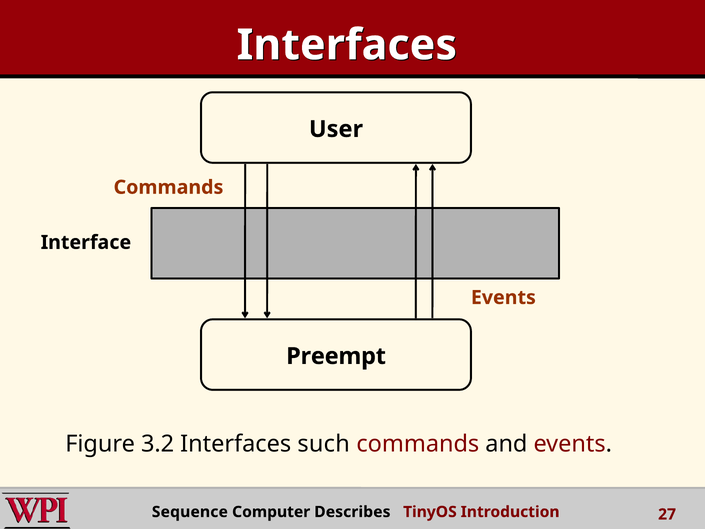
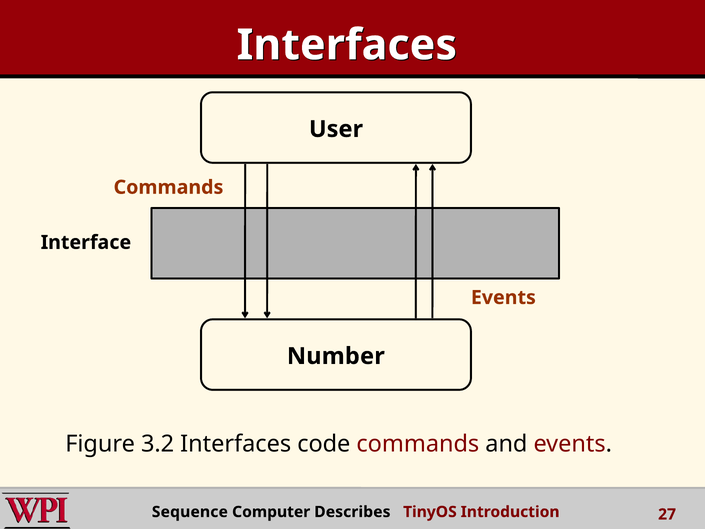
Preempt: Preempt -> Number
such: such -> code
